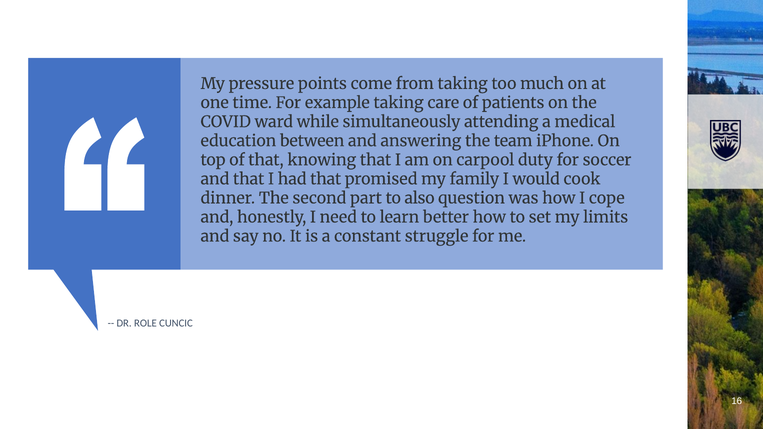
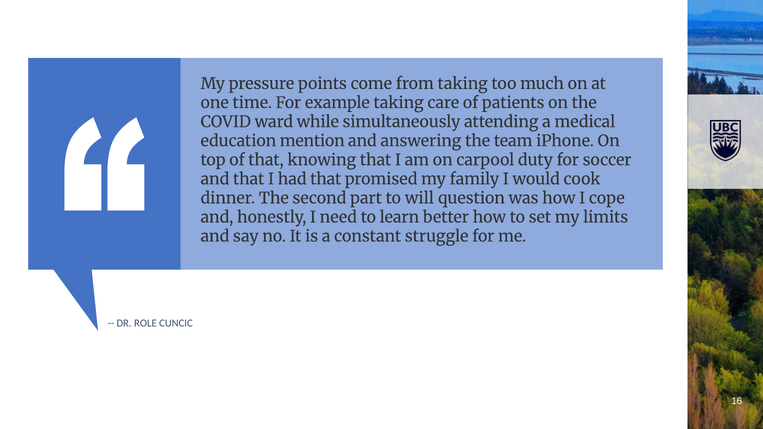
between: between -> mention
also: also -> will
